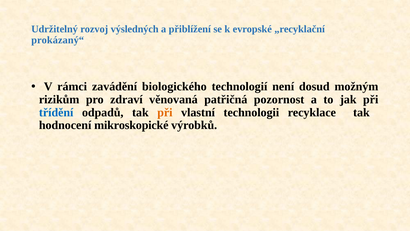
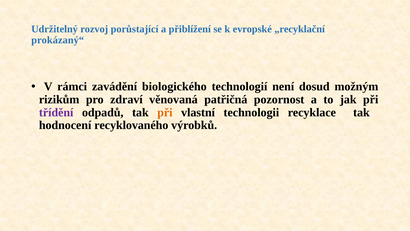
výsledných: výsledných -> porůstající
třídění colour: blue -> purple
mikroskopické: mikroskopické -> recyklovaného
